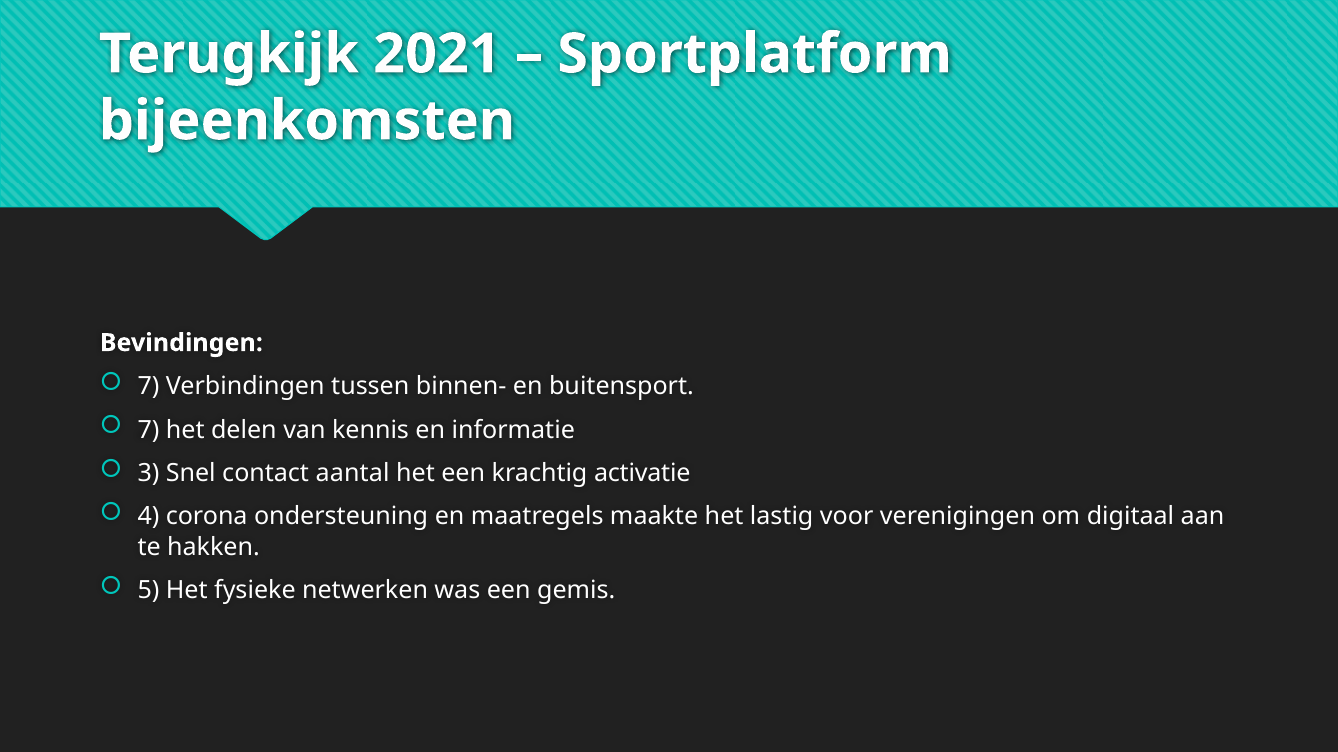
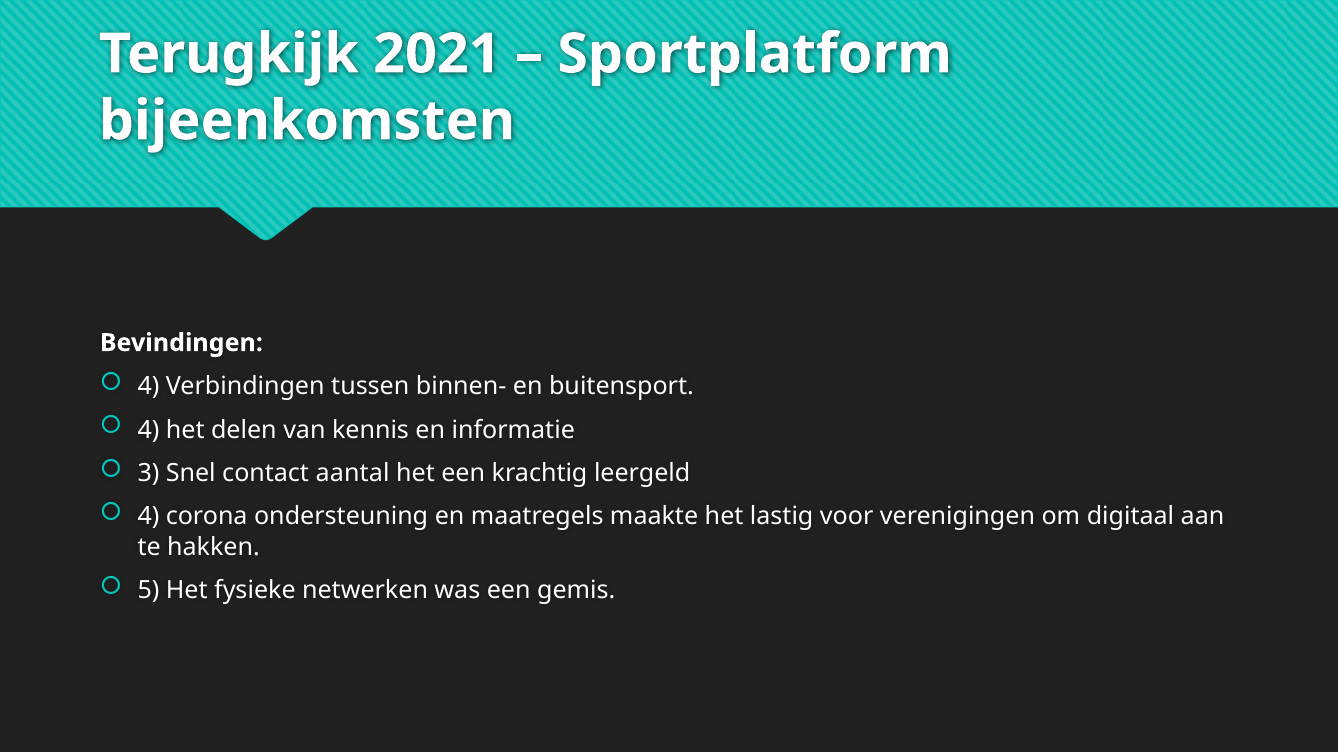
7 at (148, 387): 7 -> 4
7 at (148, 430): 7 -> 4
activatie: activatie -> leergeld
